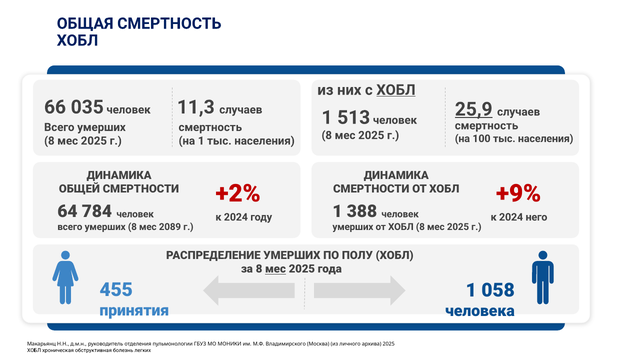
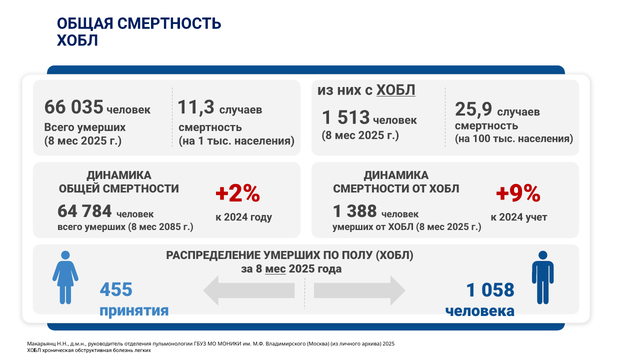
25,9 underline: present -> none
него: него -> учет
2089: 2089 -> 2085
